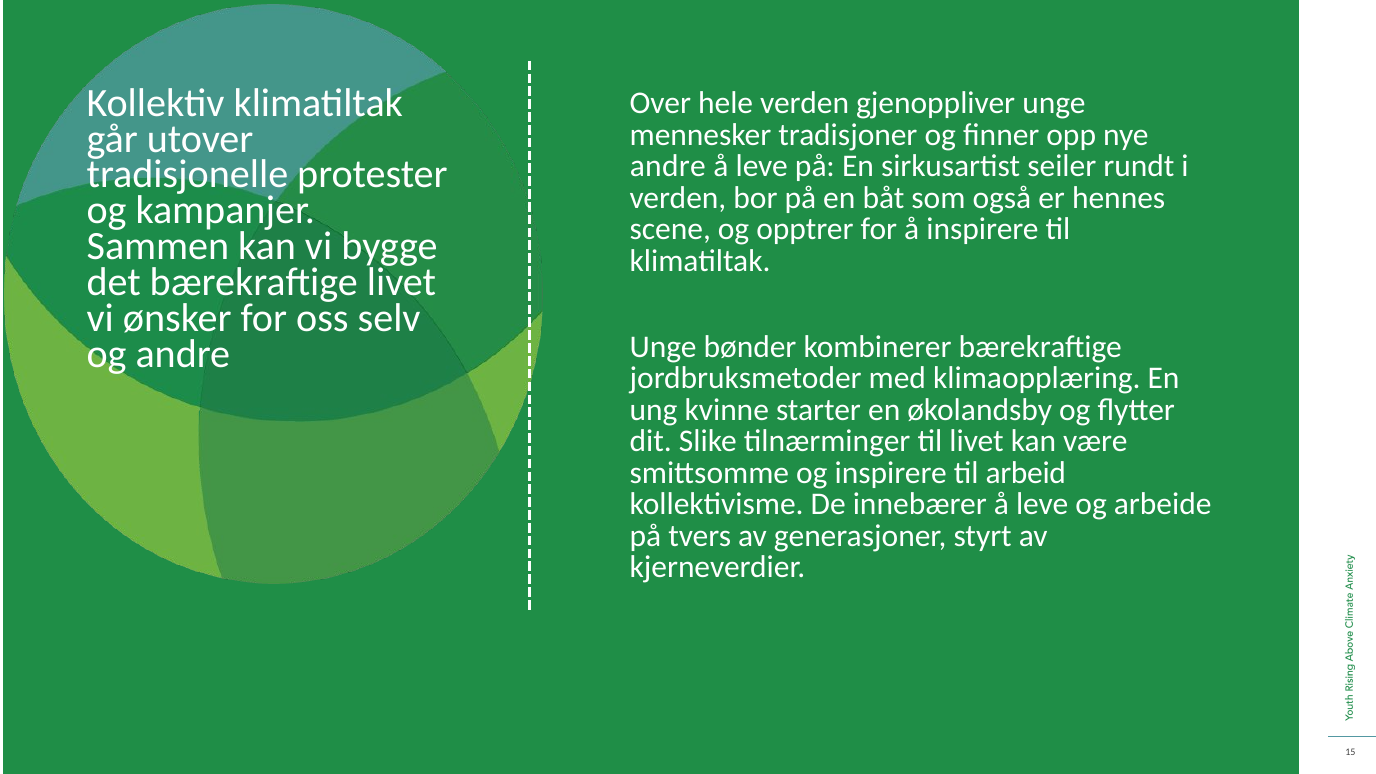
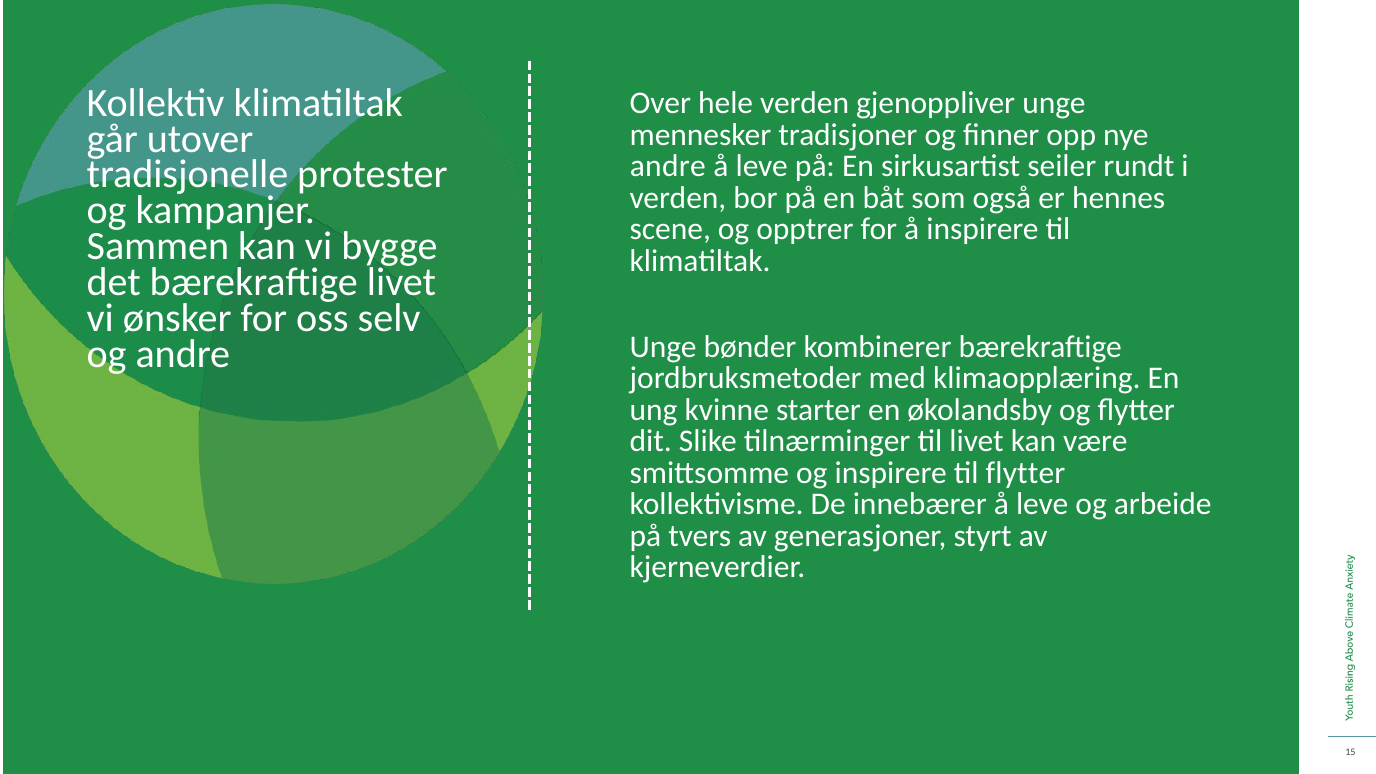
til arbeid: arbeid -> flytter
